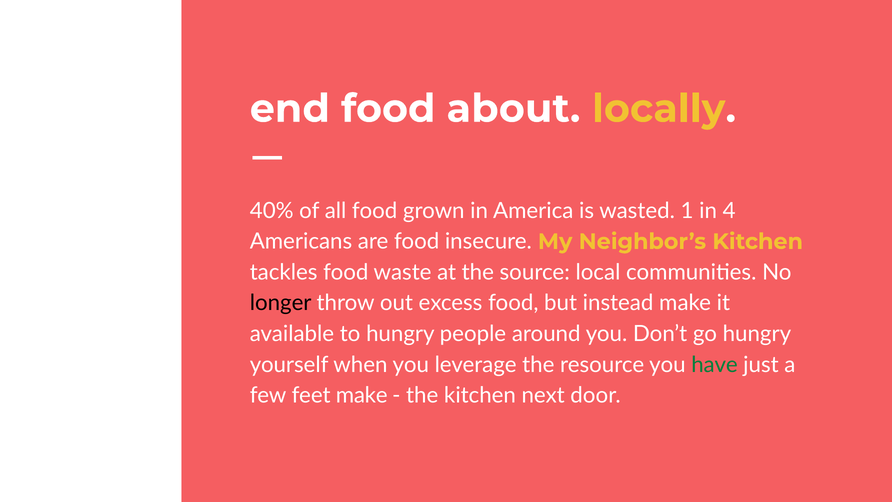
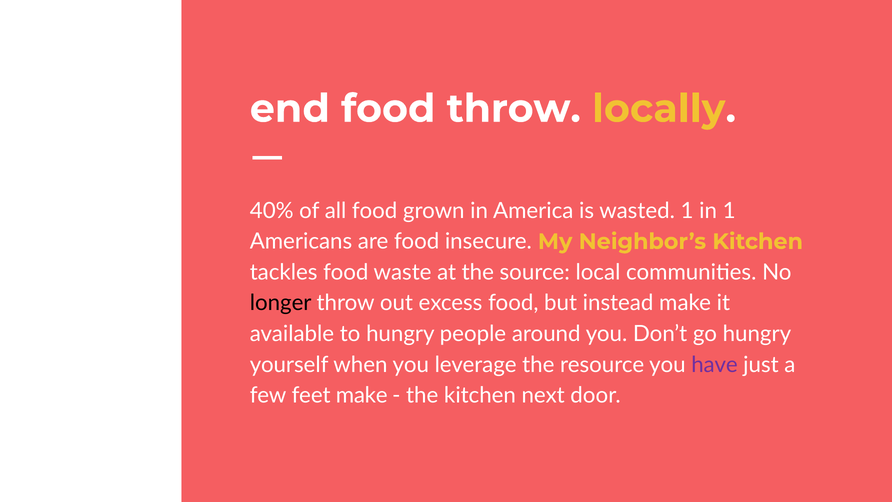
food about: about -> throw
in 4: 4 -> 1
have colour: green -> purple
